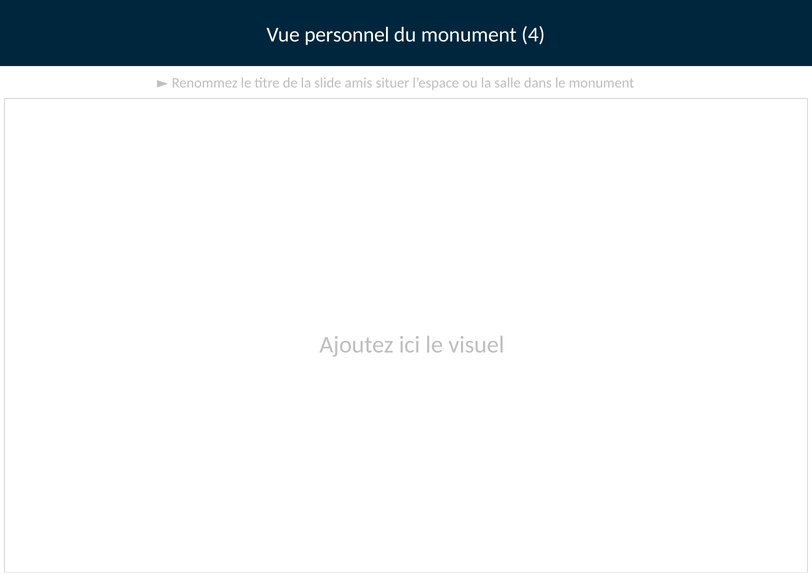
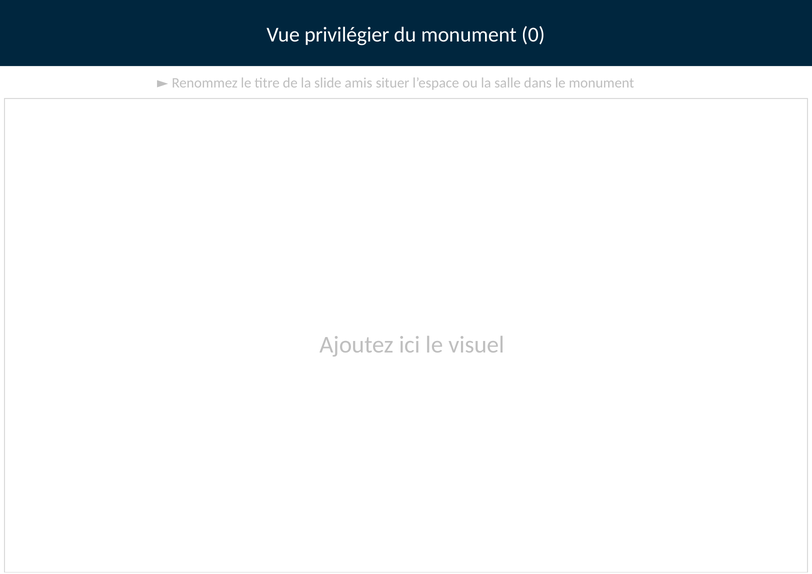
personnel: personnel -> privilégier
4: 4 -> 0
